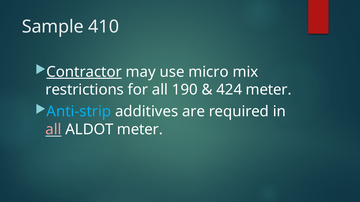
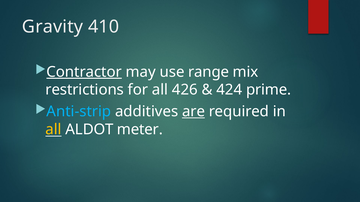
Sample: Sample -> Gravity
micro: micro -> range
190: 190 -> 426
424 meter: meter -> prime
are underline: none -> present
all at (53, 130) colour: pink -> yellow
